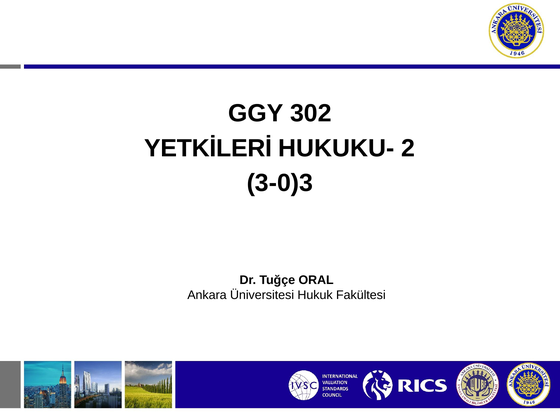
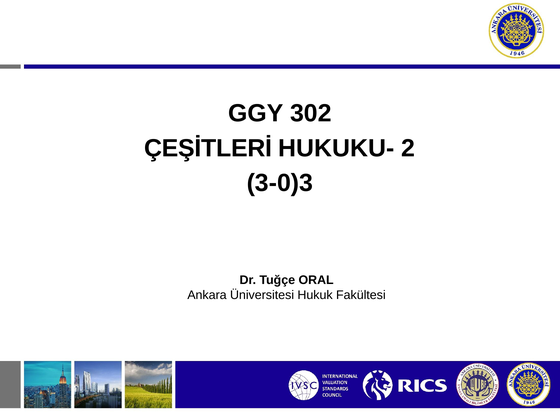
YETKİLERİ: YETKİLERİ -> ÇEŞİTLERİ
